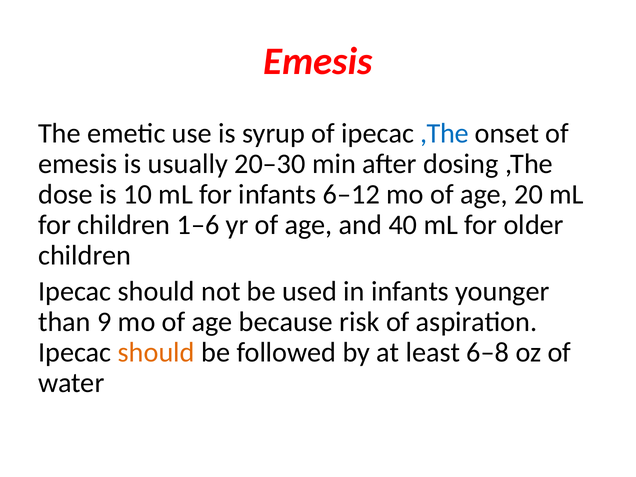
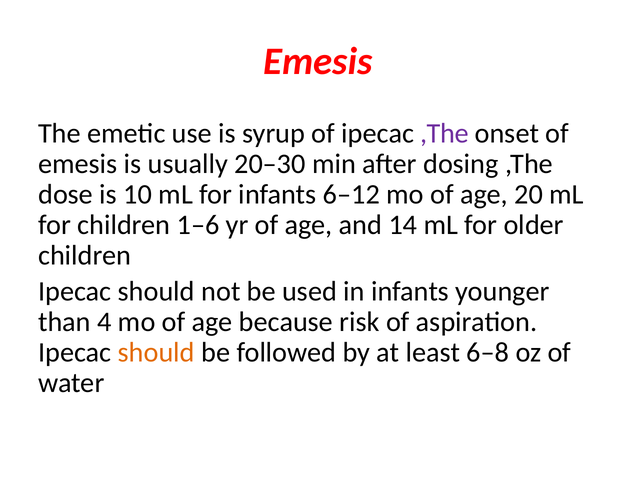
,The at (445, 133) colour: blue -> purple
40: 40 -> 14
9: 9 -> 4
